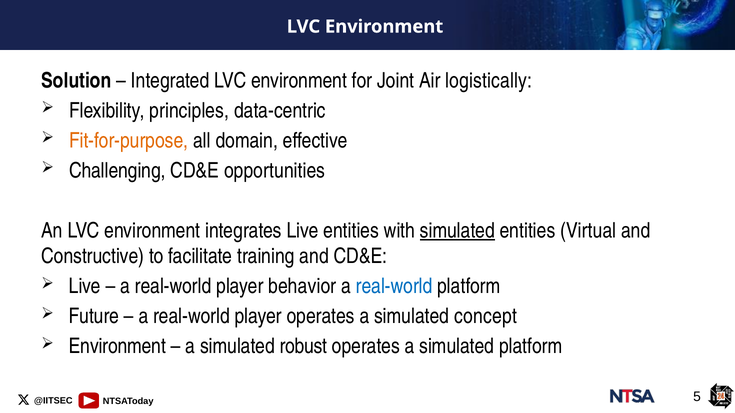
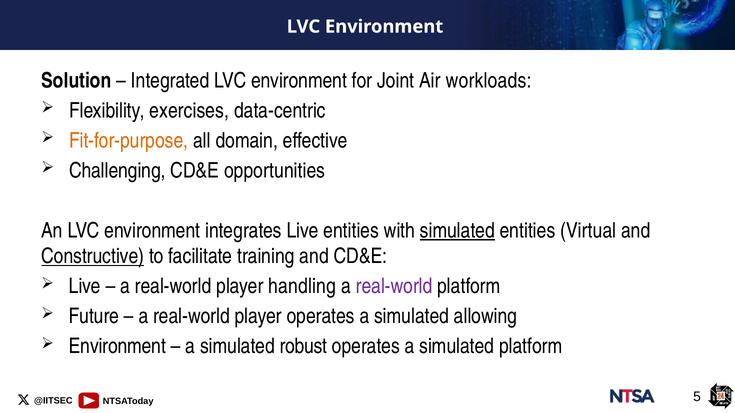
logistically: logistically -> workloads
principles: principles -> exercises
Constructive underline: none -> present
behavior: behavior -> handling
real-world at (394, 287) colour: blue -> purple
concept: concept -> allowing
